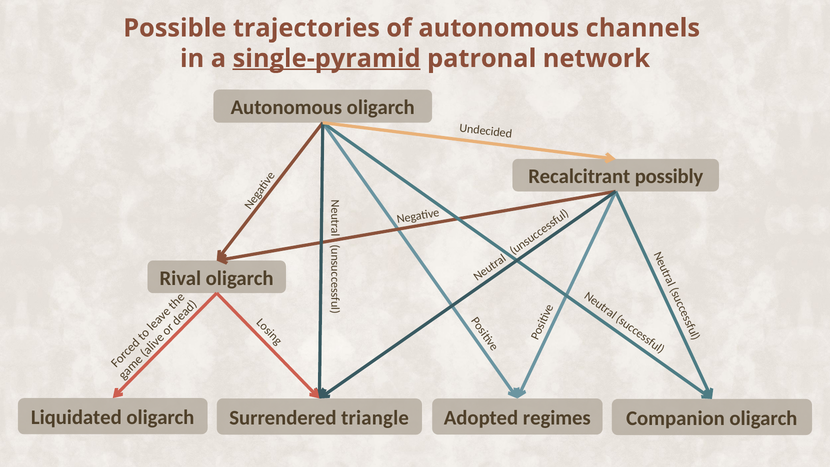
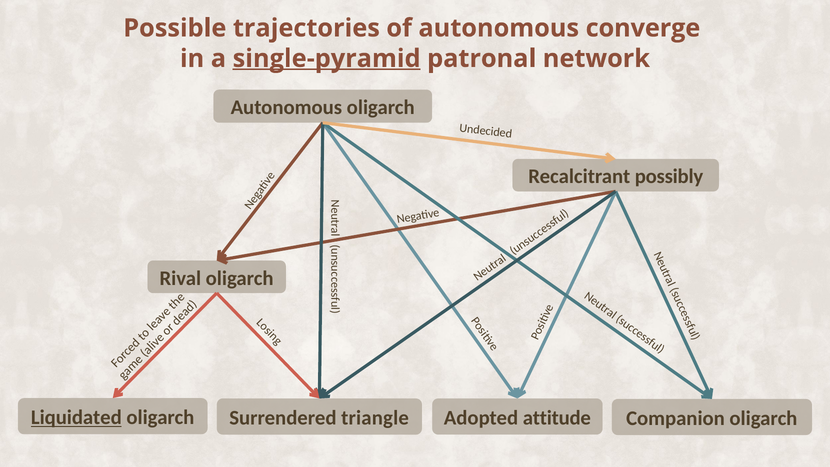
channels: channels -> converge
Liquidated underline: none -> present
regimes: regimes -> attitude
